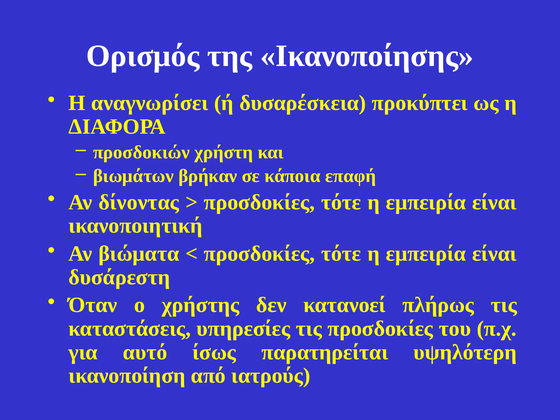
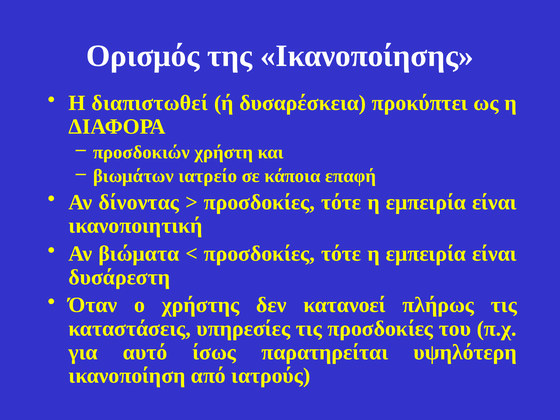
αναγνωρίσει: αναγνωρίσει -> διαπιστωθεί
βρήκαν: βρήκαν -> ιατρείο
